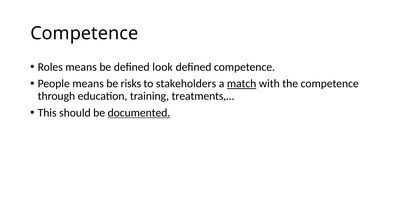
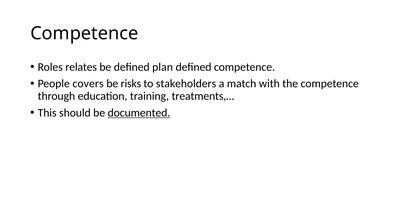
Roles means: means -> relates
look: look -> plan
People means: means -> covers
match underline: present -> none
